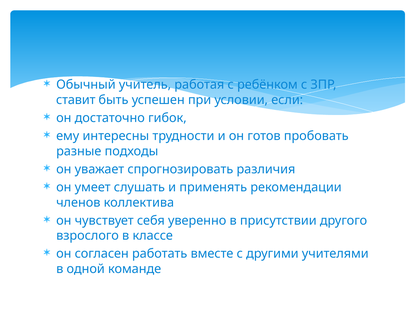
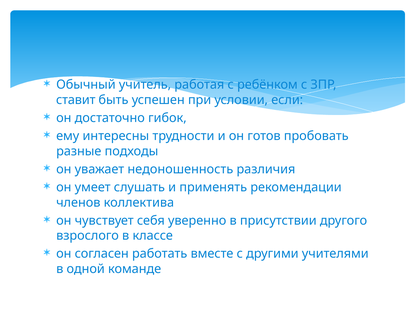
спрогнозировать: спрогнозировать -> недоношенность
